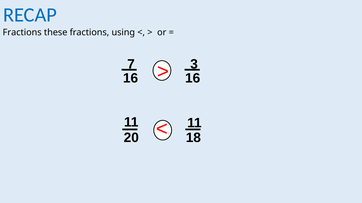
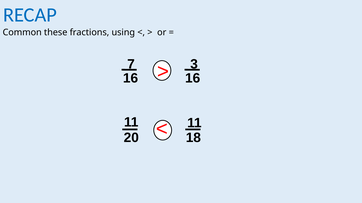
Fractions at (22, 32): Fractions -> Common
